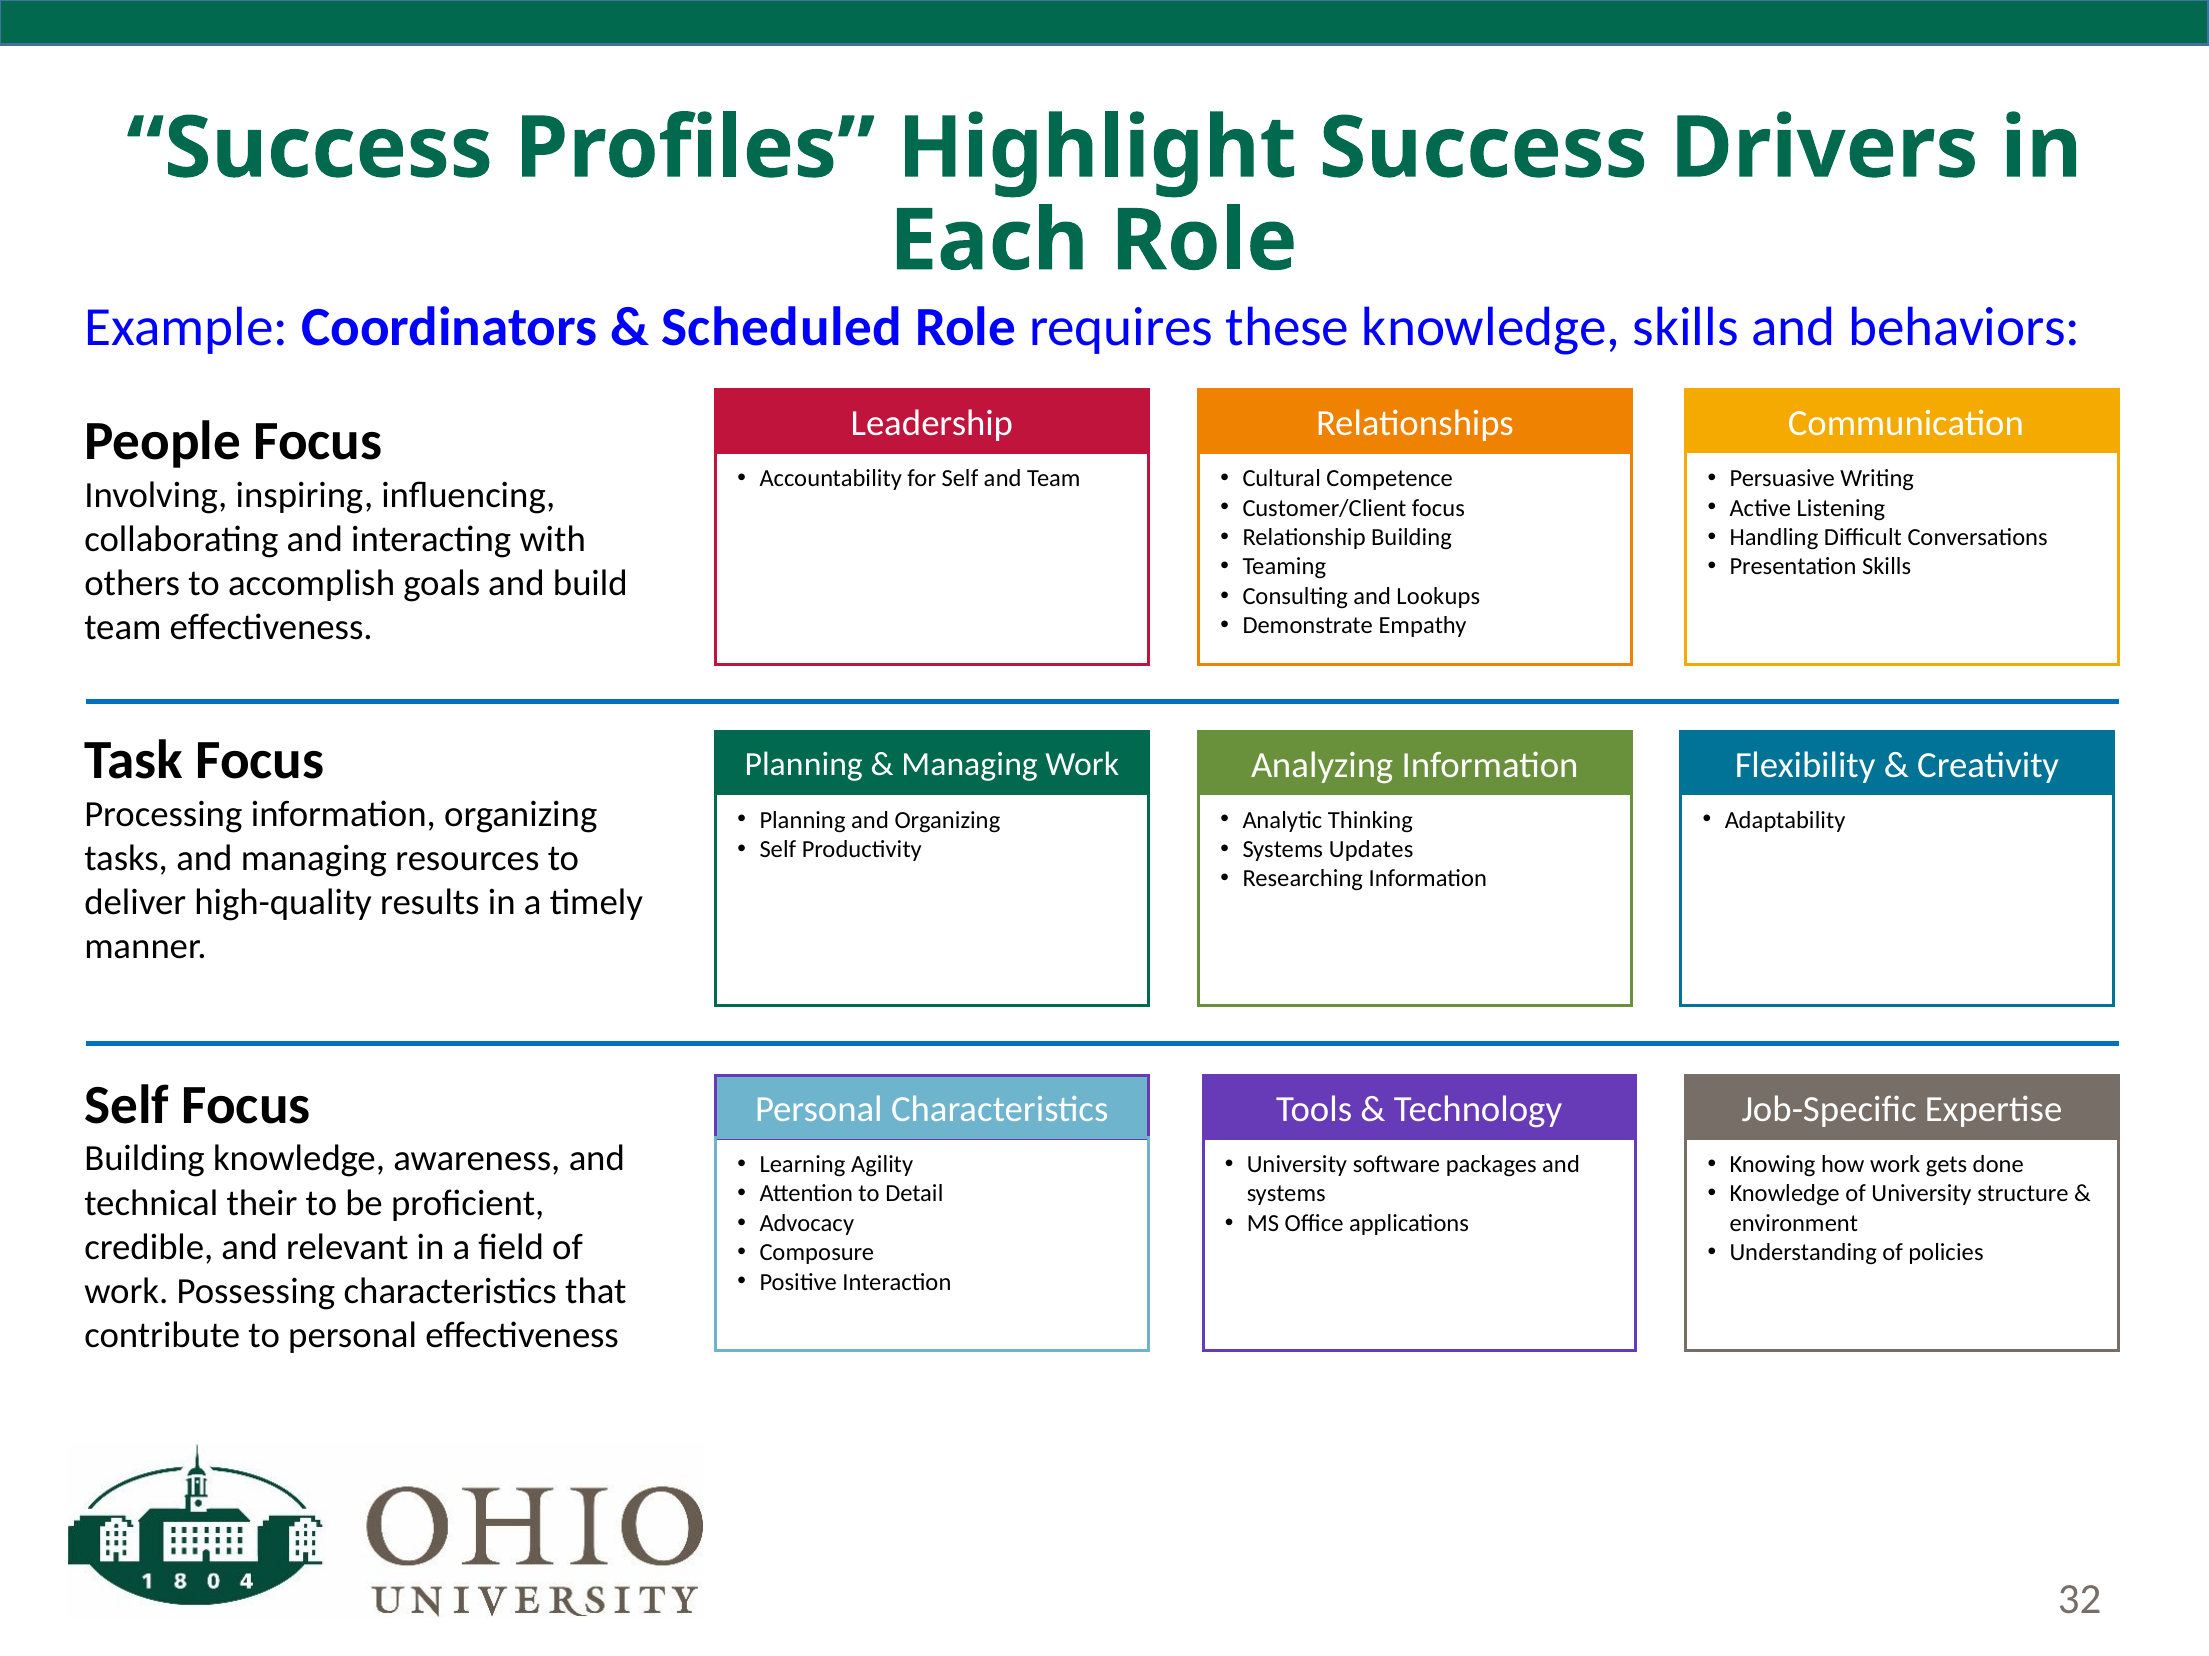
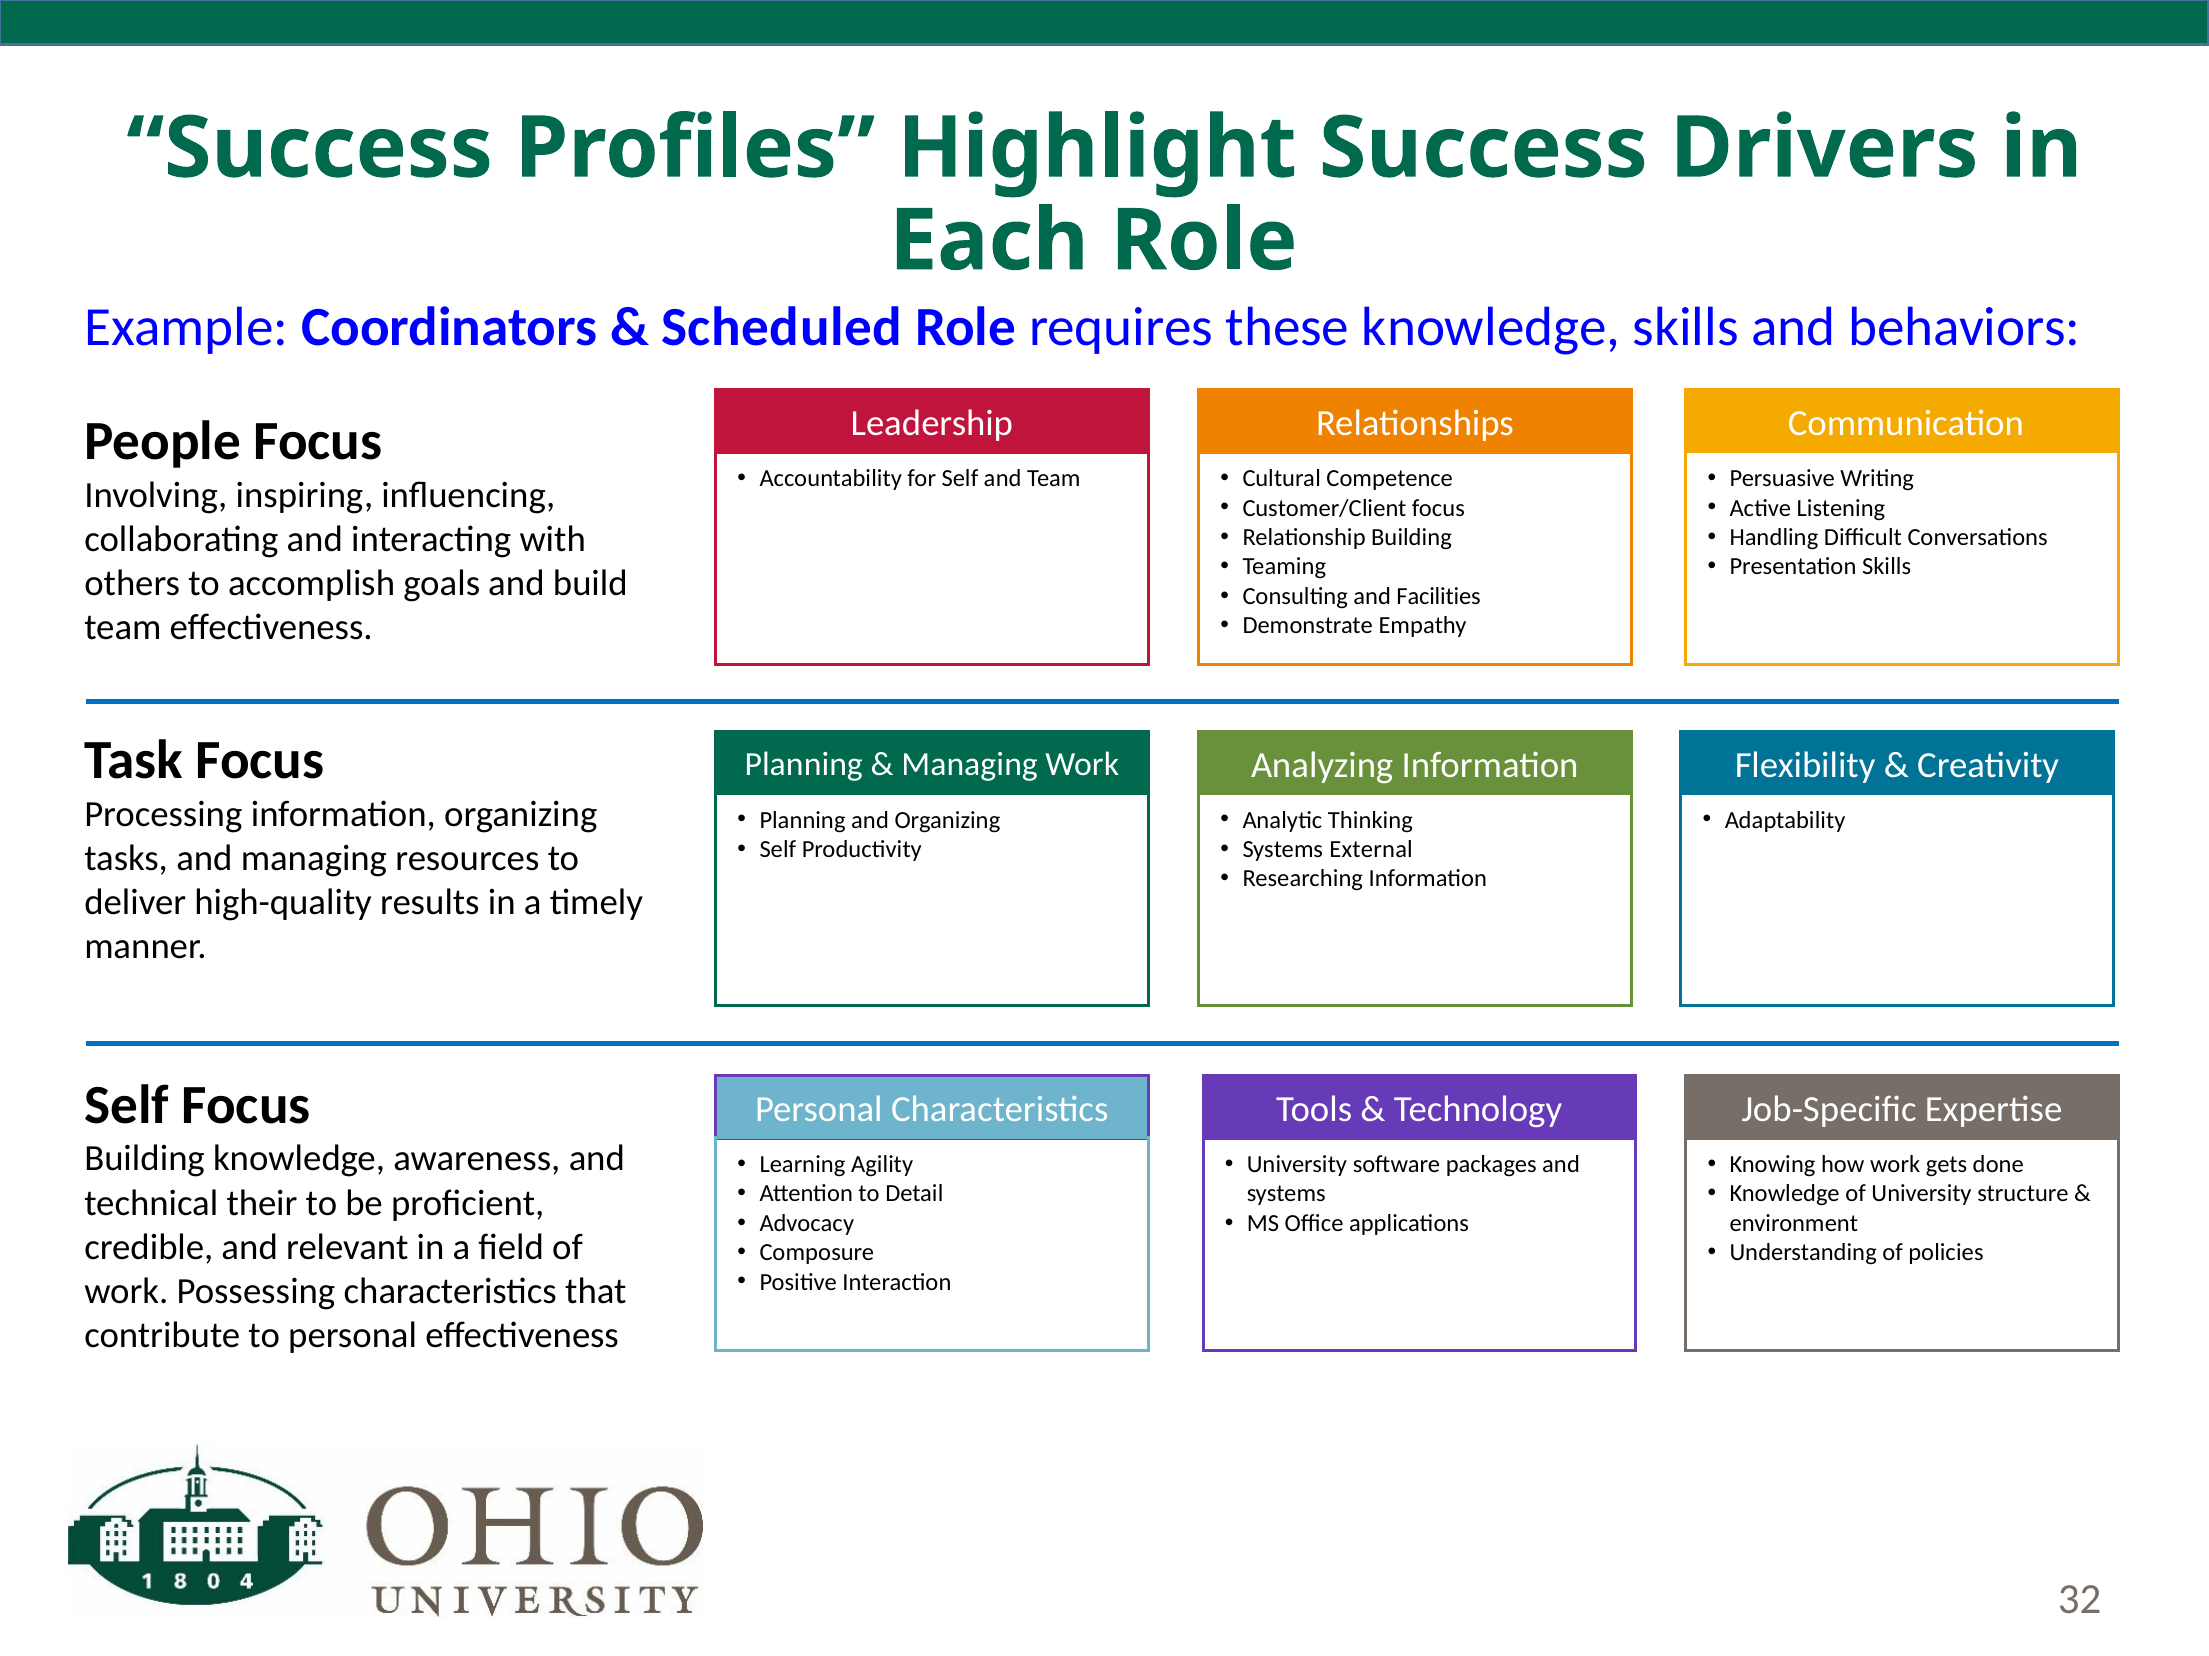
Lookups: Lookups -> Facilities
Updates: Updates -> External
